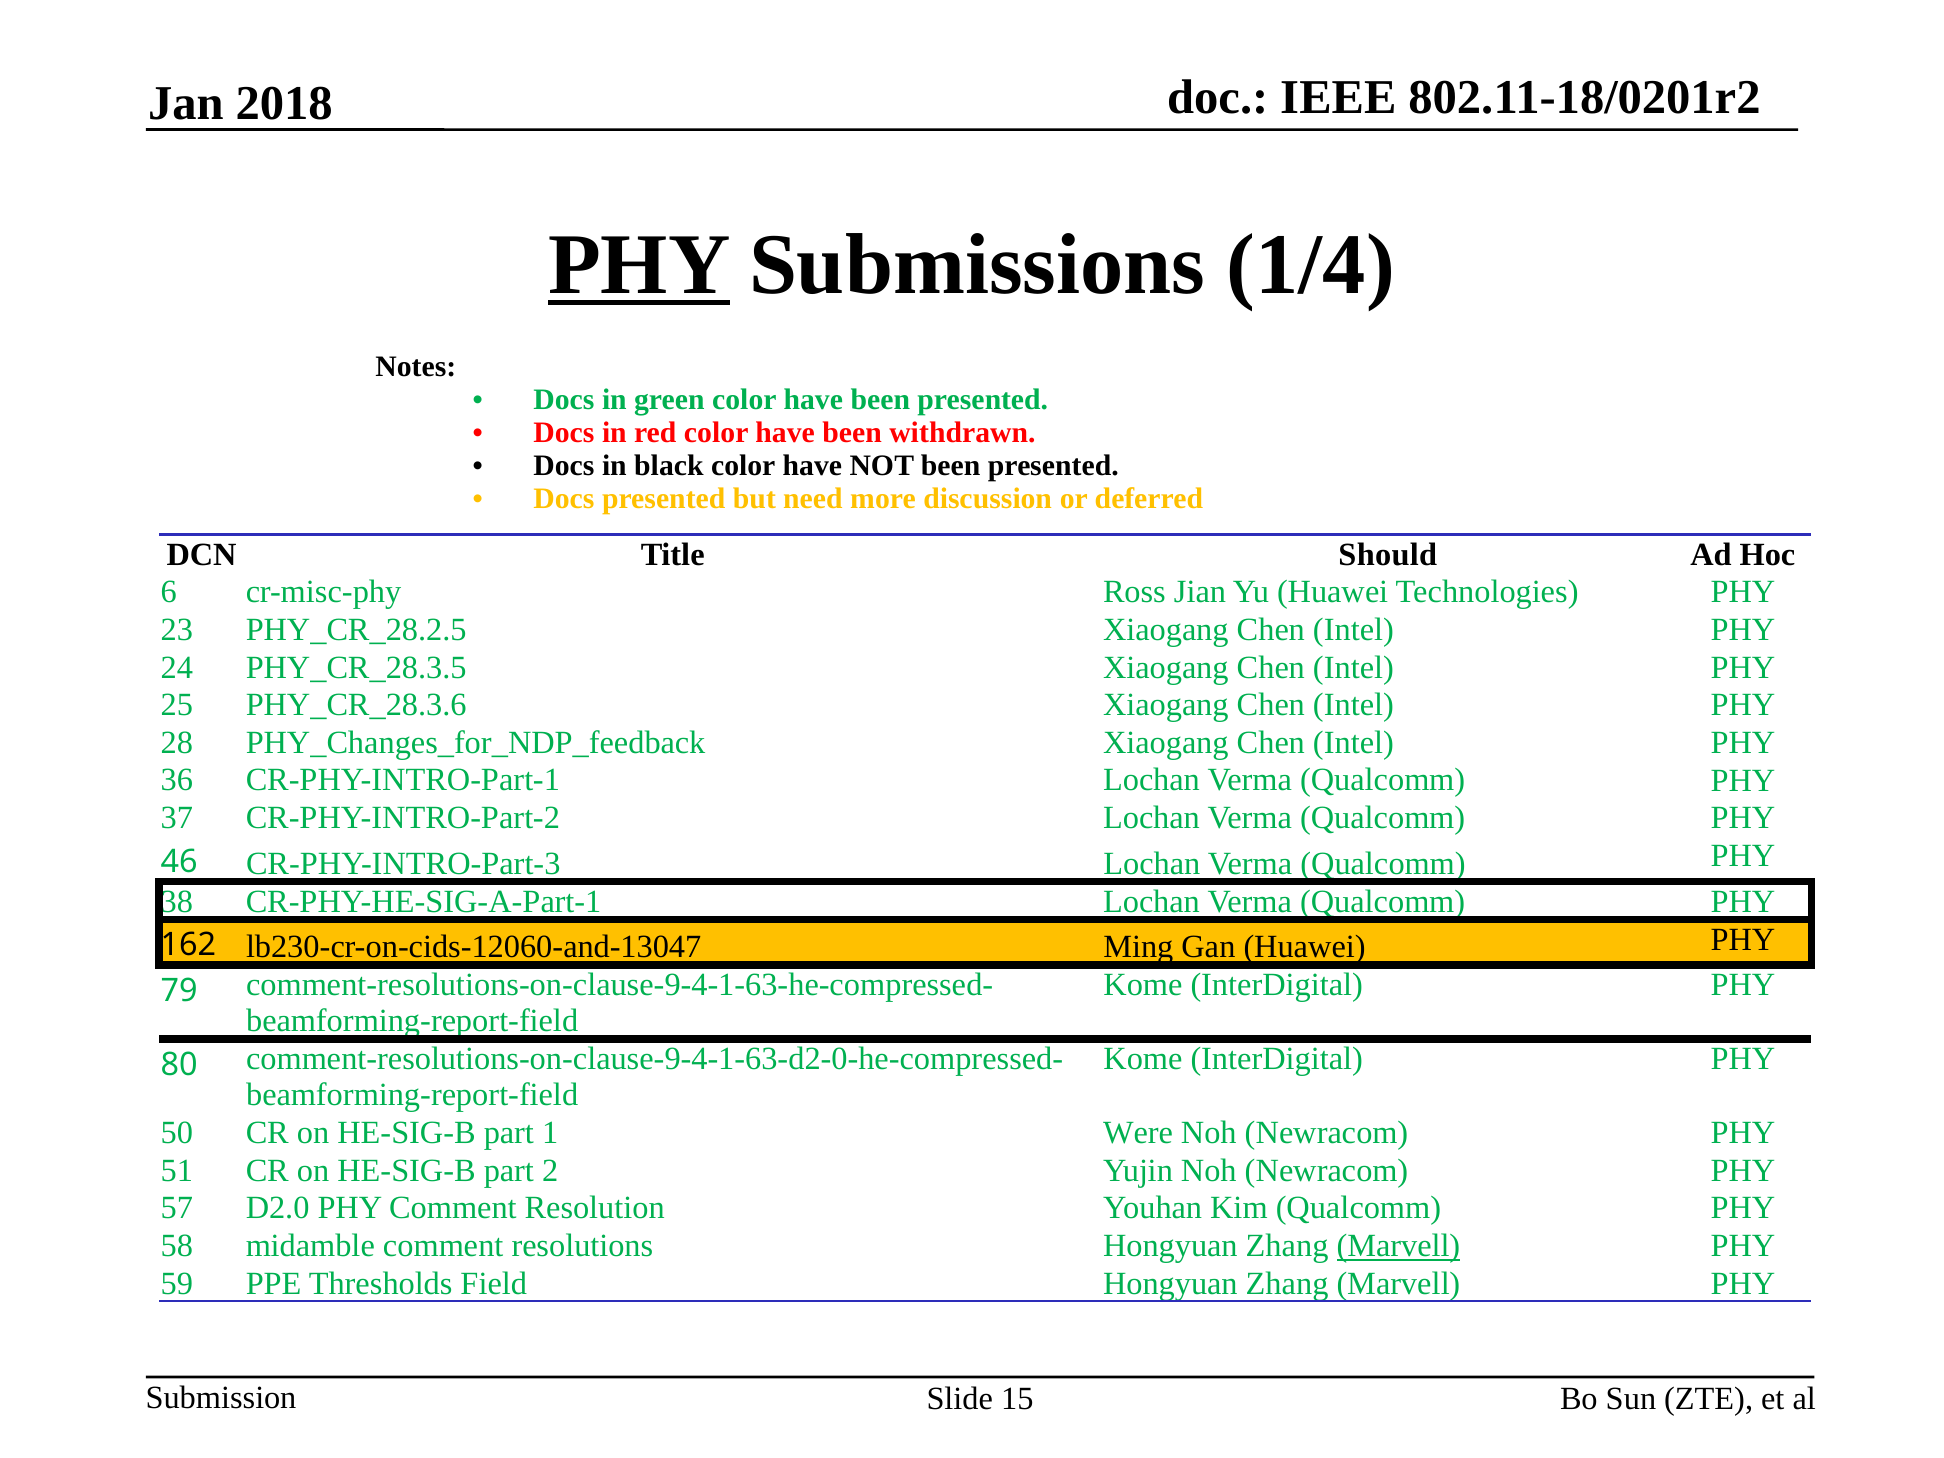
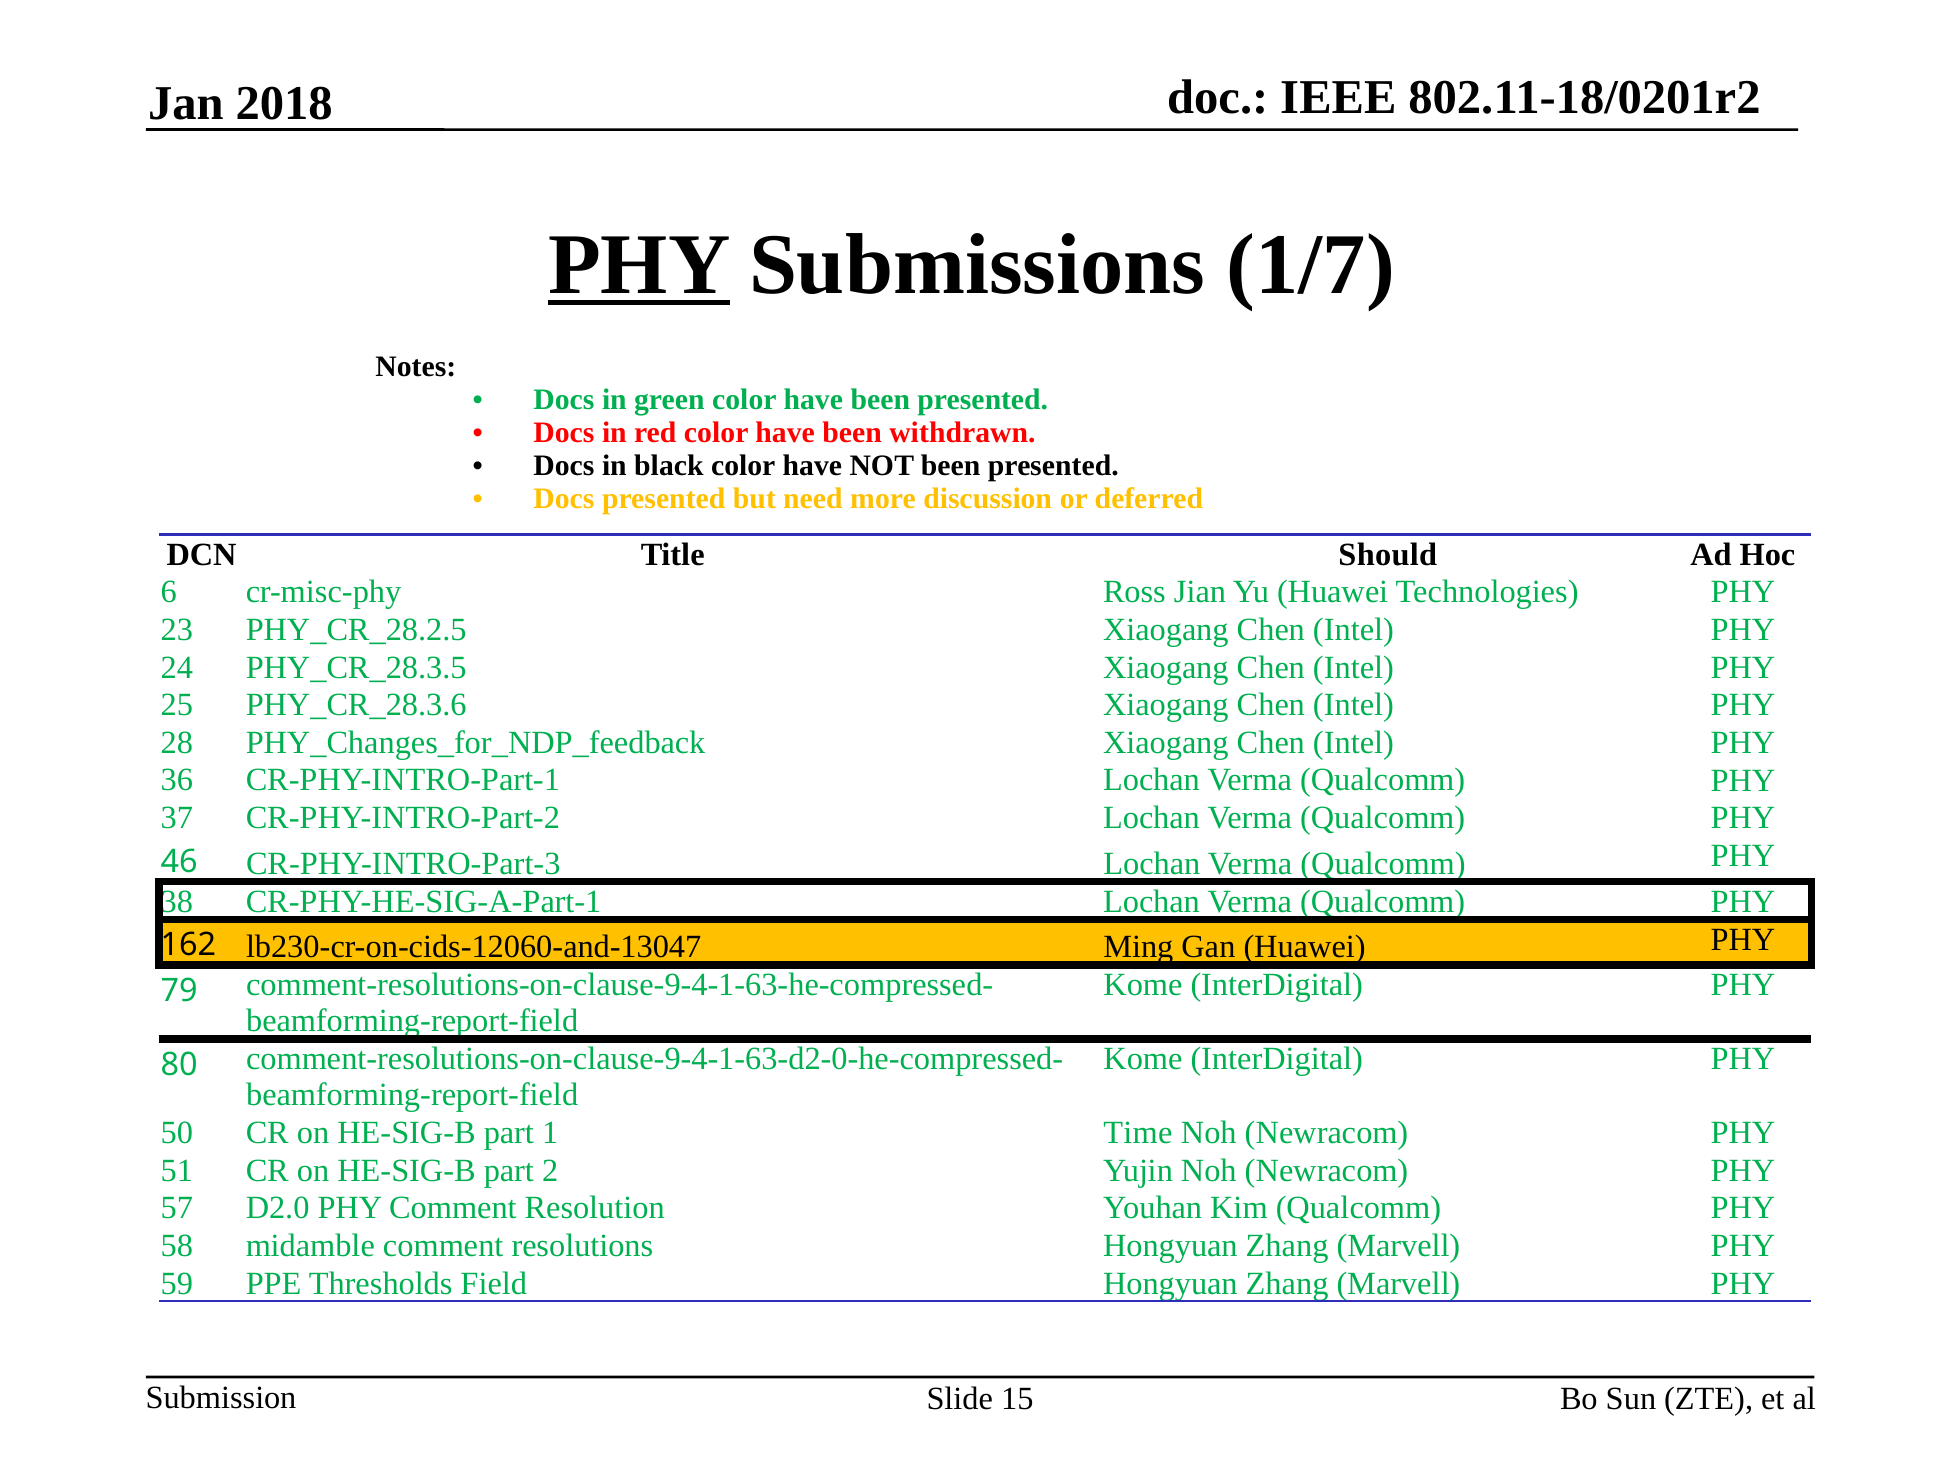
1/4: 1/4 -> 1/7
Were: Were -> Time
Marvell at (1398, 1246) underline: present -> none
